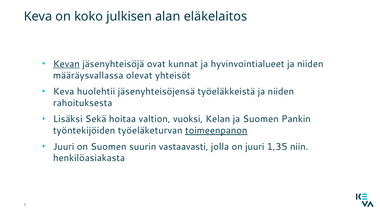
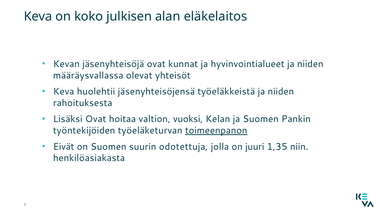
Kevan underline: present -> none
Lisäksi Sekä: Sekä -> Ovat
Juuri at (64, 147): Juuri -> Eivät
vastaavasti: vastaavasti -> odotettuja
